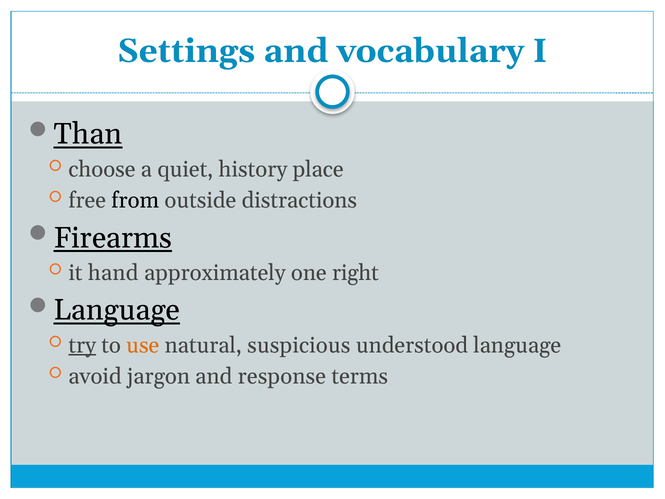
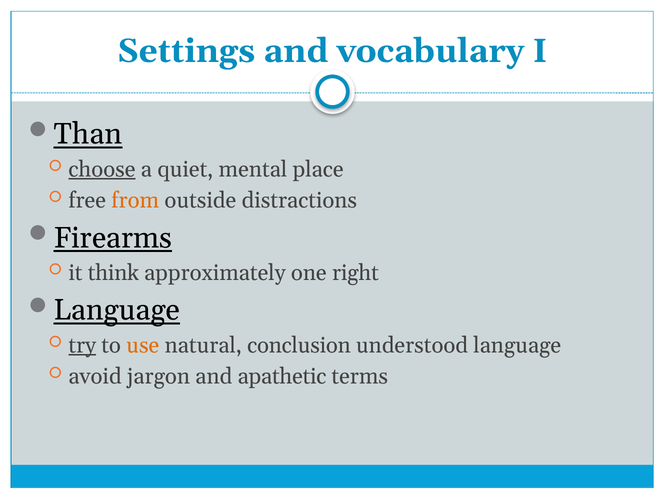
choose underline: none -> present
history: history -> mental
from colour: black -> orange
hand: hand -> think
suspicious: suspicious -> conclusion
response: response -> apathetic
